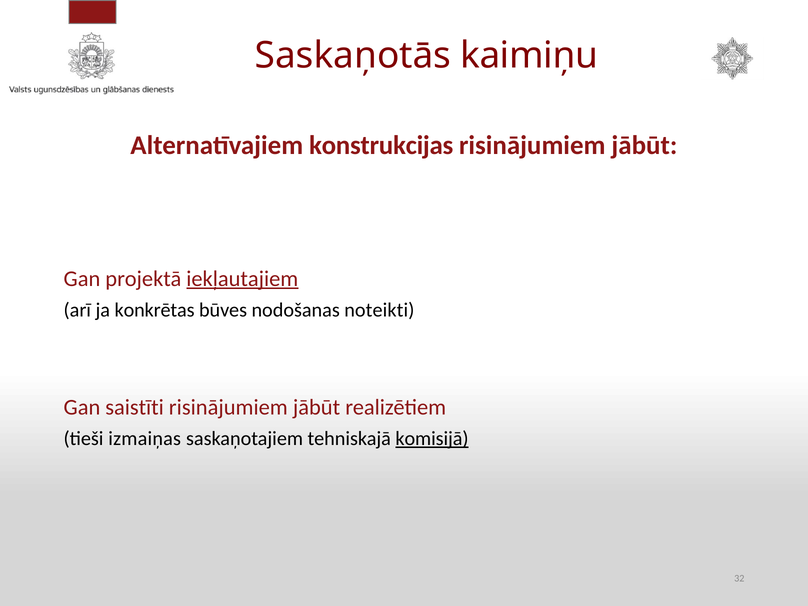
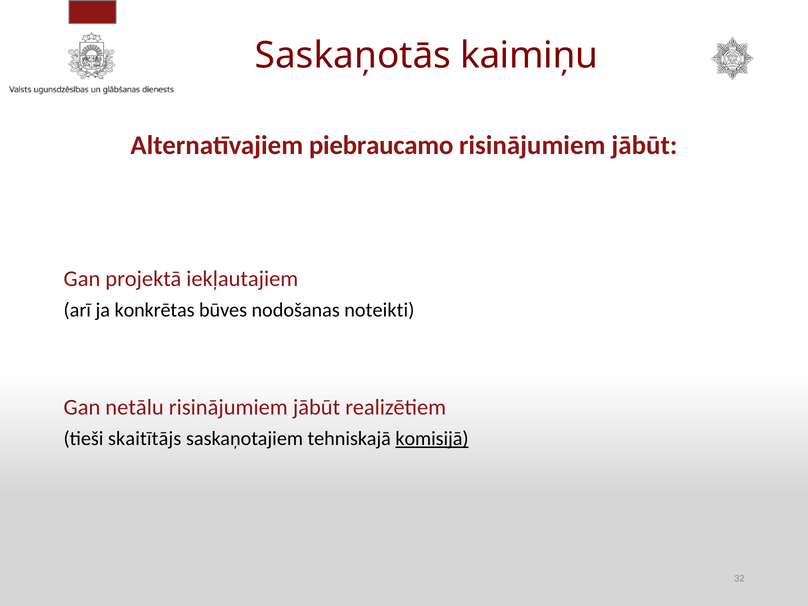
konstrukcijas: konstrukcijas -> piebraucamo
iekļautajiem underline: present -> none
saistīti: saistīti -> netālu
izmaiņas: izmaiņas -> skaitītājs
